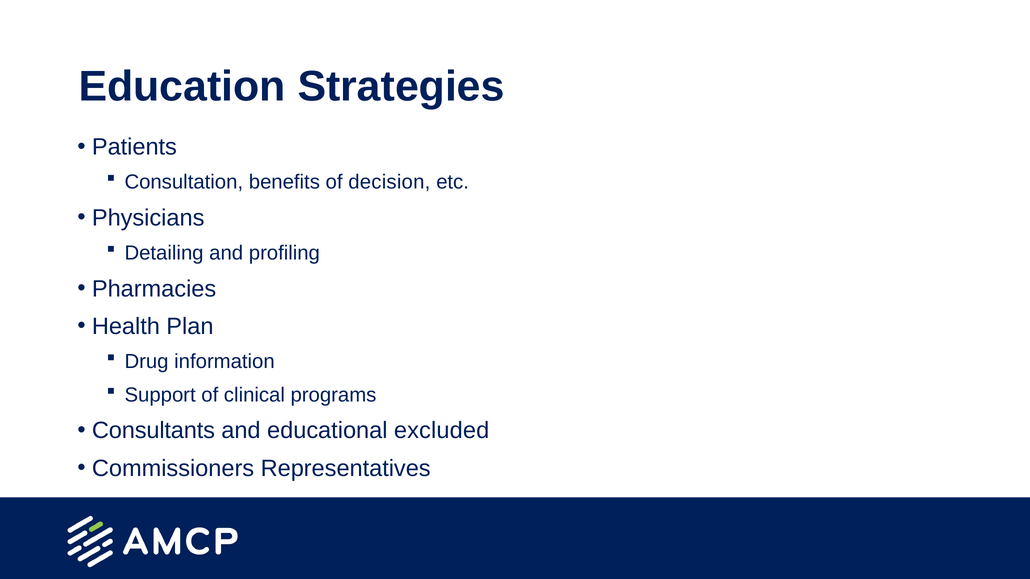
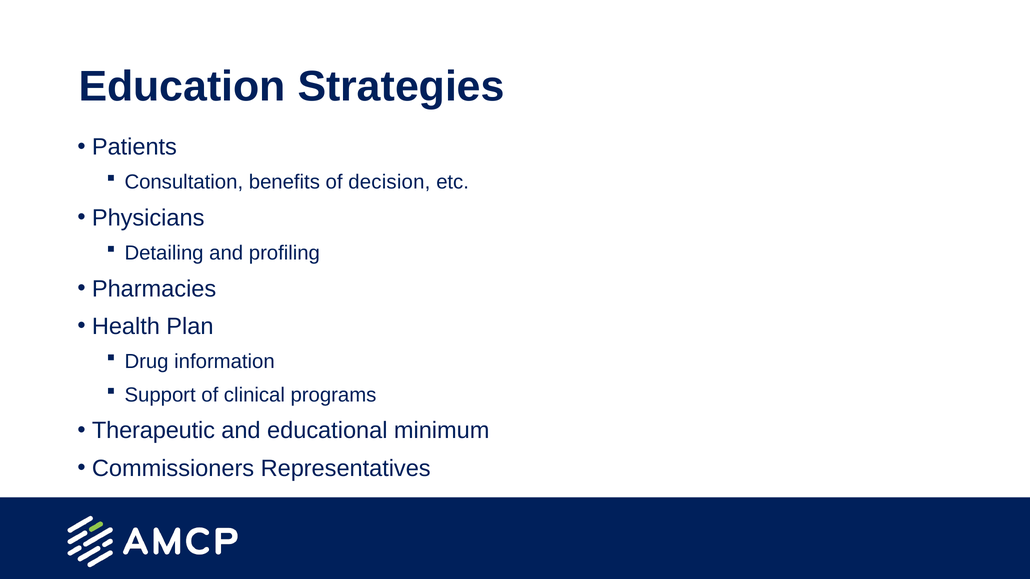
Consultants: Consultants -> Therapeutic
excluded: excluded -> minimum
